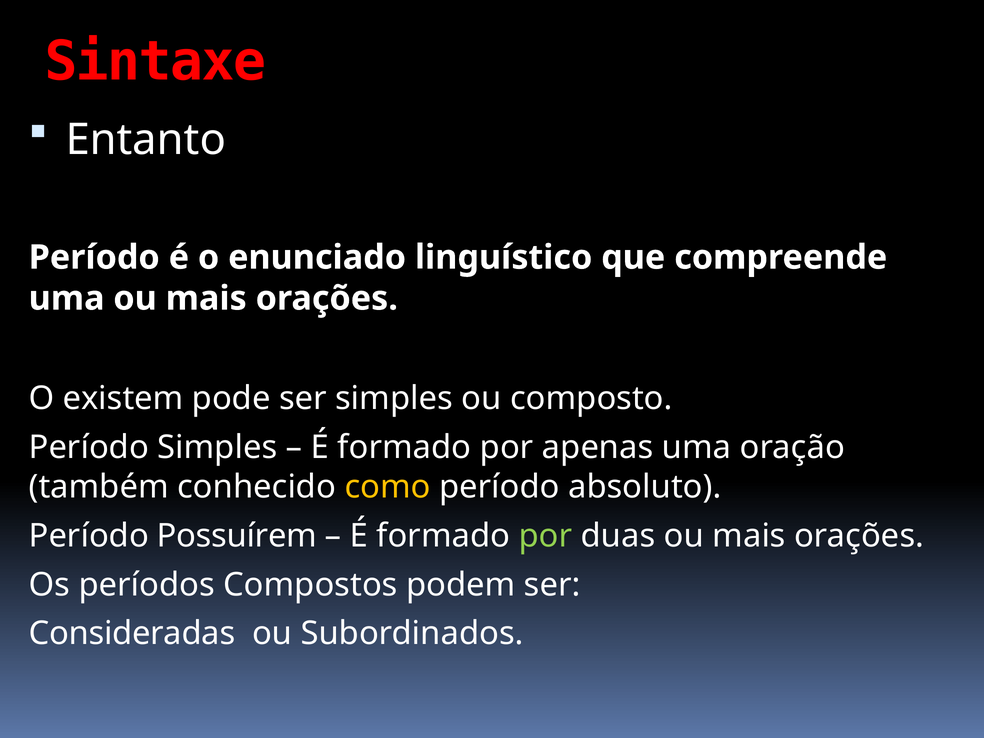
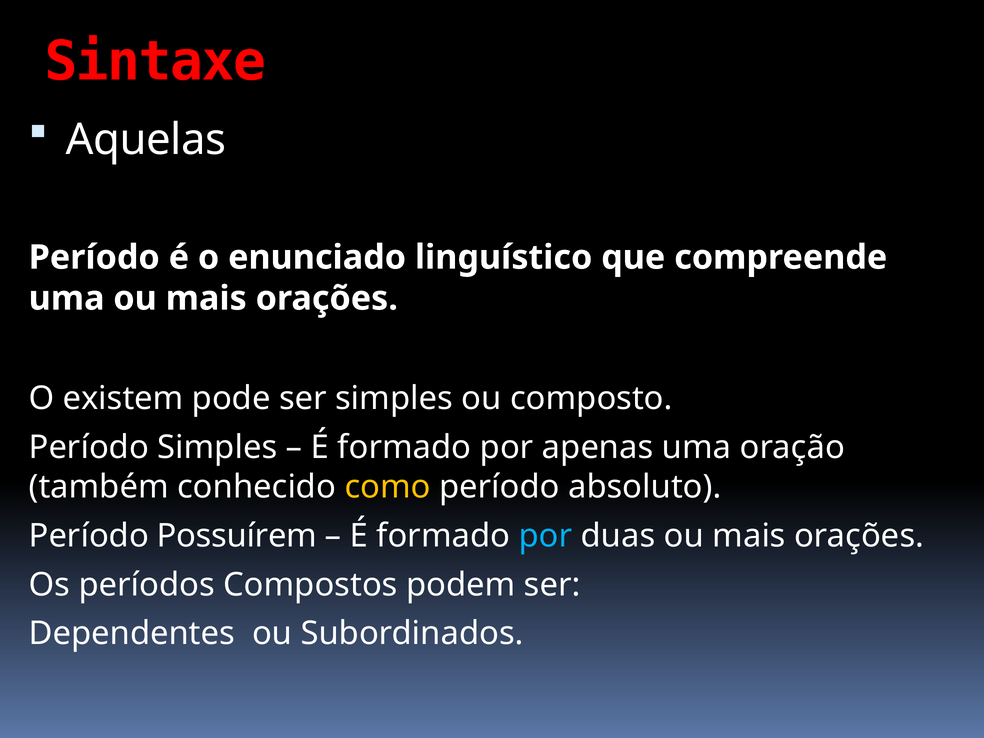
Entanto: Entanto -> Aquelas
por at (545, 536) colour: light green -> light blue
Consideradas: Consideradas -> Dependentes
